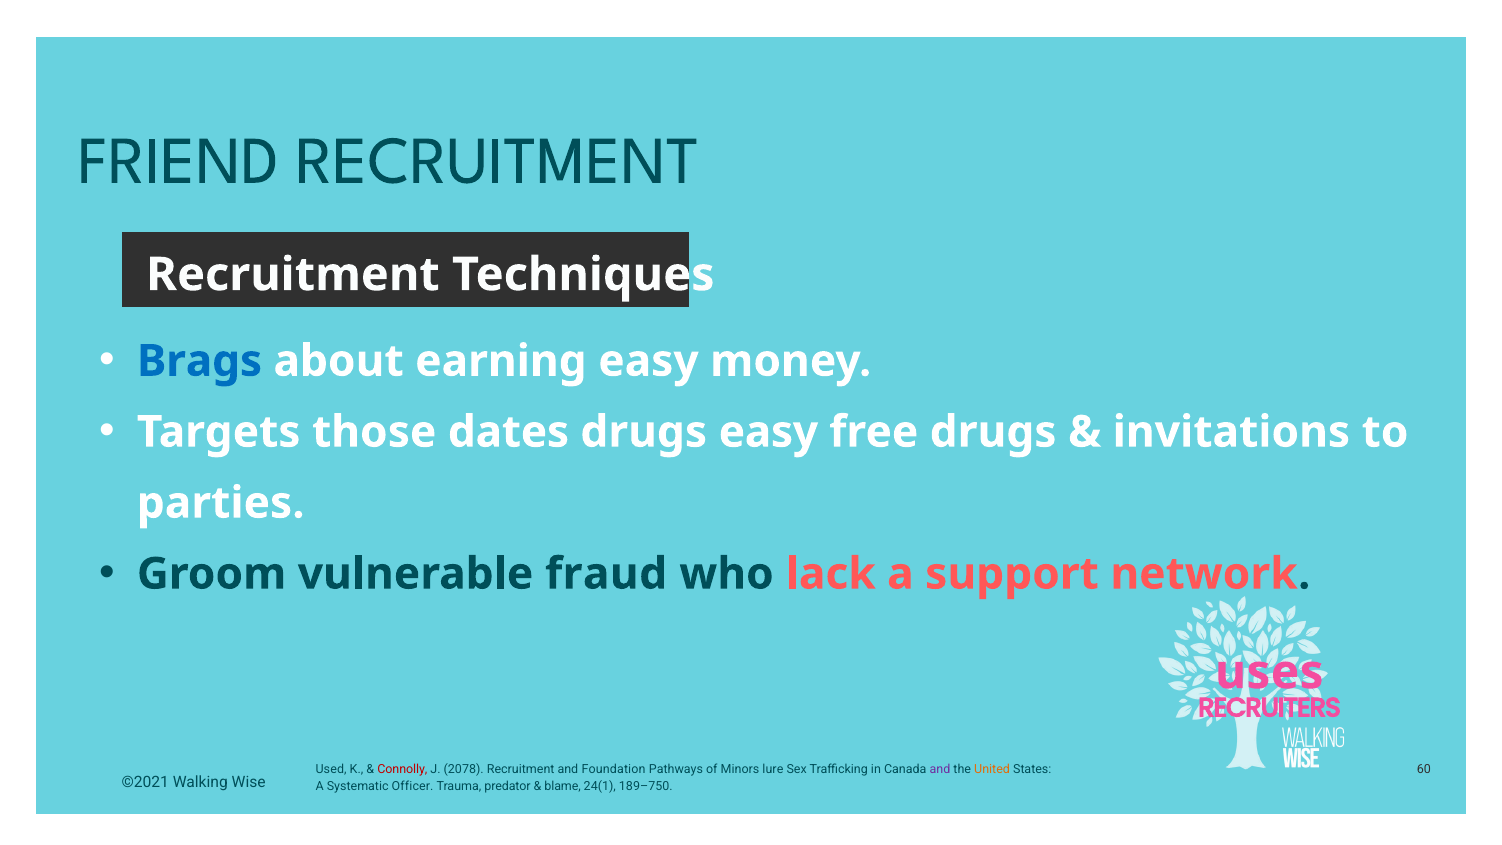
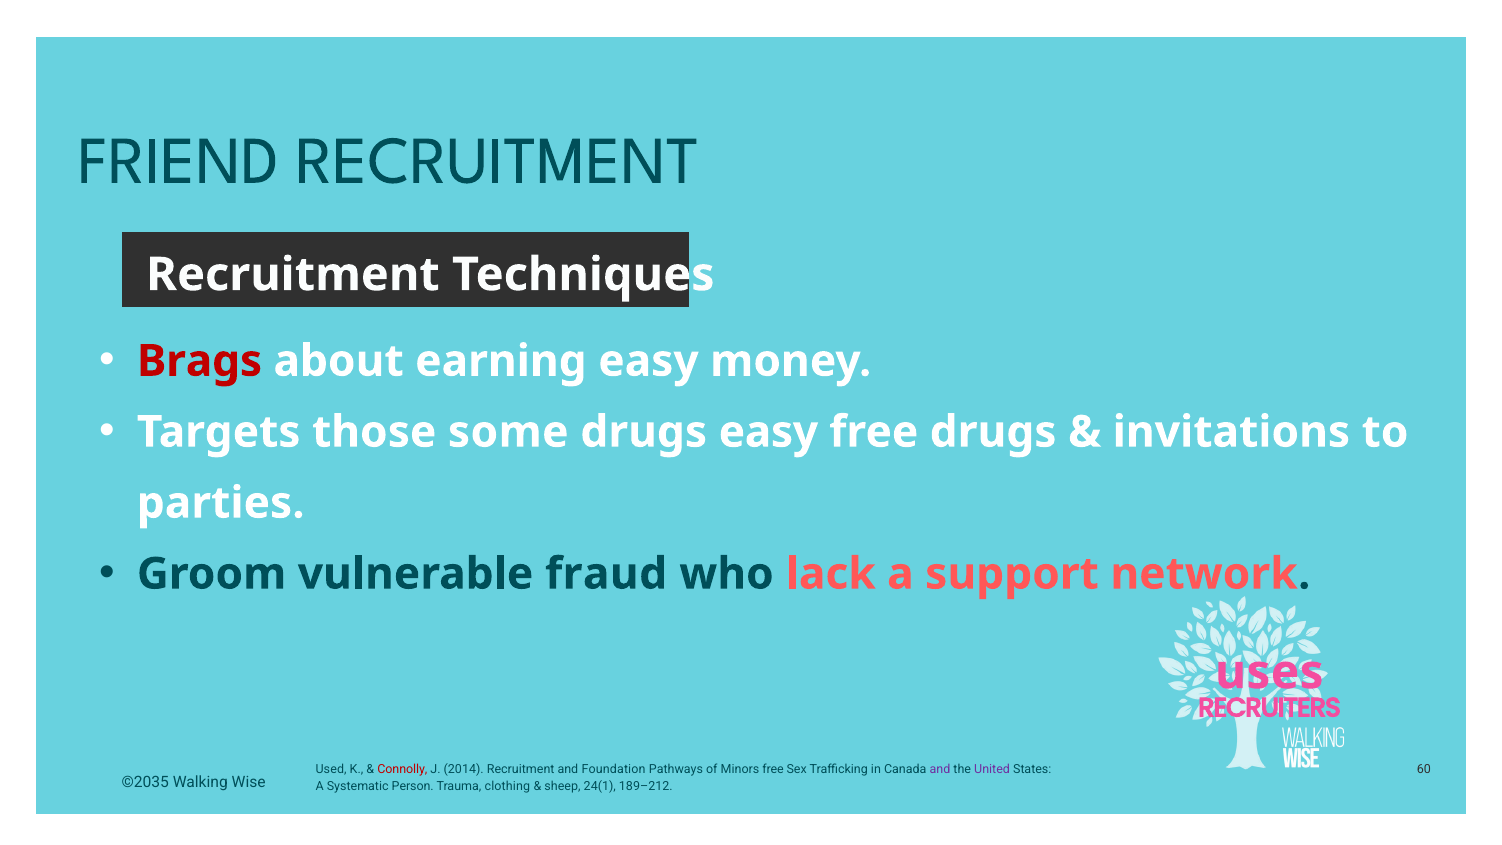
Brags colour: blue -> red
dates: dates -> some
2078: 2078 -> 2014
Minors lure: lure -> free
United colour: orange -> purple
©2021: ©2021 -> ©2035
Officer: Officer -> Person
predator: predator -> clothing
blame: blame -> sheep
189–750: 189–750 -> 189–212
